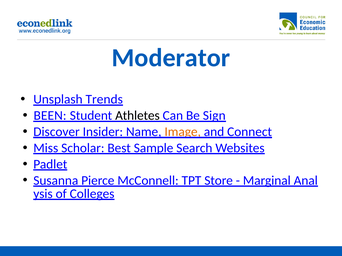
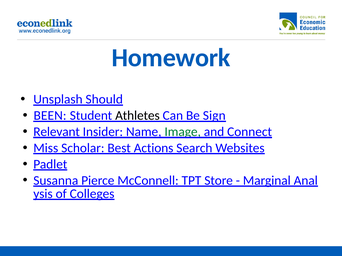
Moderator: Moderator -> Homework
Trends: Trends -> Should
Discover: Discover -> Relevant
Image colour: orange -> green
Sample: Sample -> Actions
